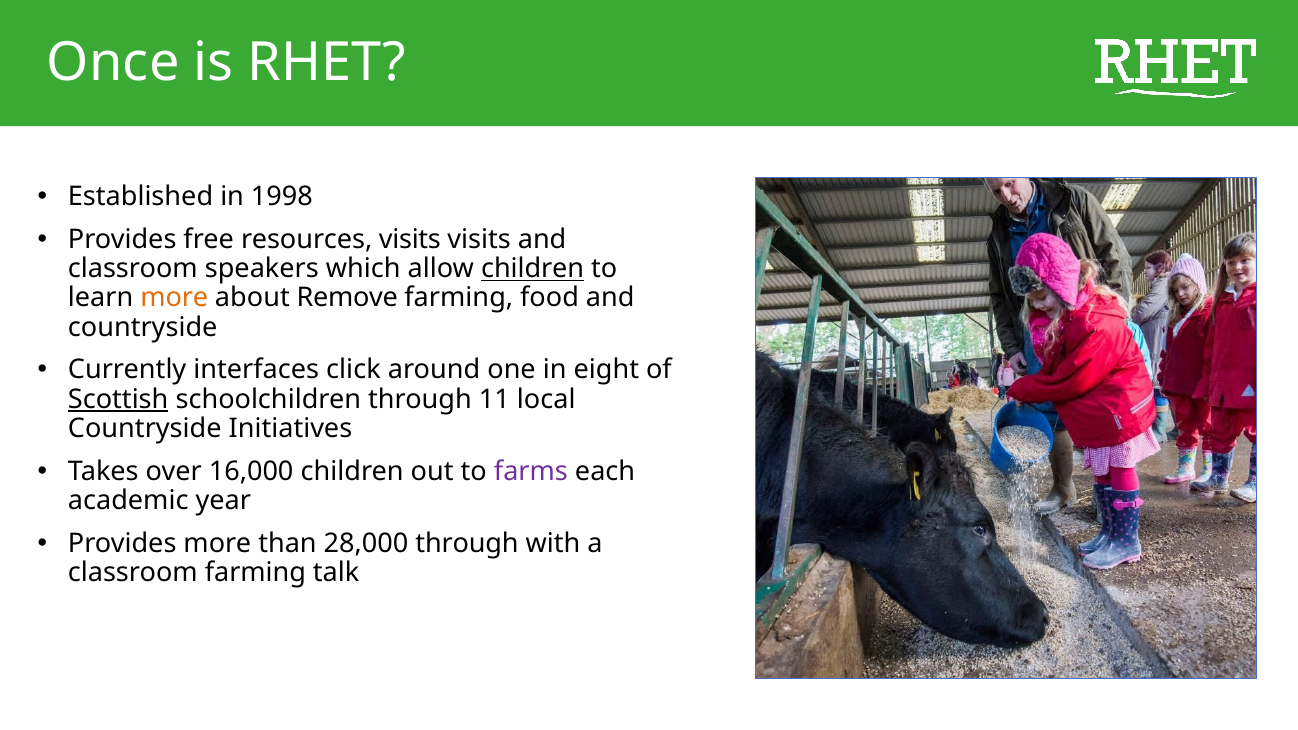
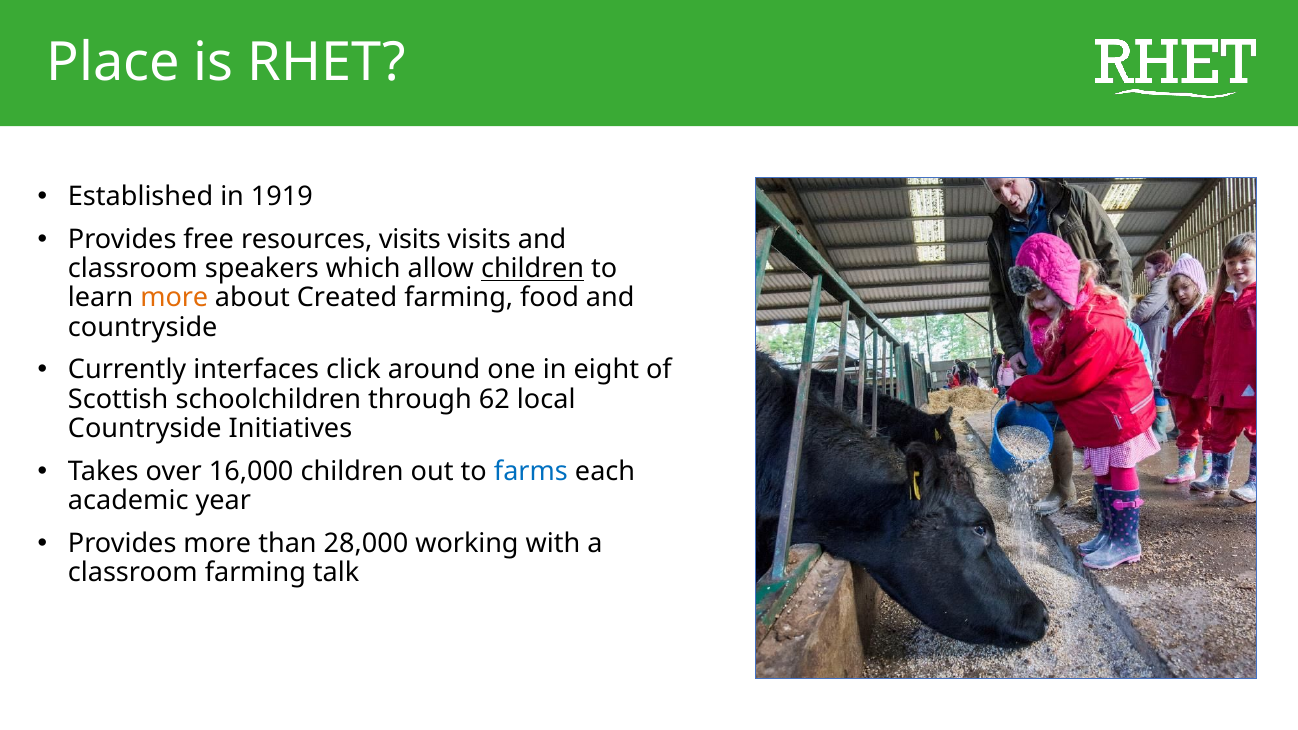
Once: Once -> Place
1998: 1998 -> 1919
Remove: Remove -> Created
Scottish underline: present -> none
11: 11 -> 62
farms colour: purple -> blue
28,000 through: through -> working
